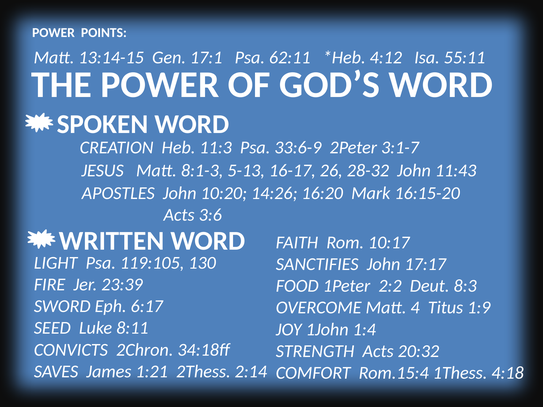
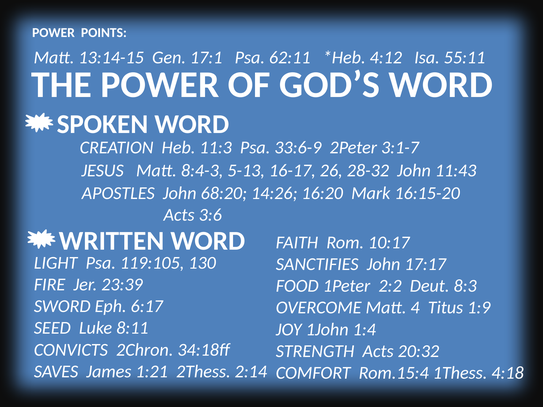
8:1-3: 8:1-3 -> 8:4-3
10:20: 10:20 -> 68:20
